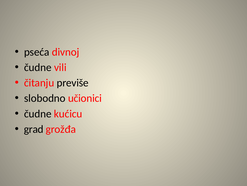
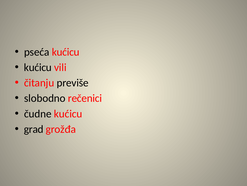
pseća divnoj: divnoj -> kućicu
čudne at (38, 67): čudne -> kućicu
učionici: učionici -> rečenici
